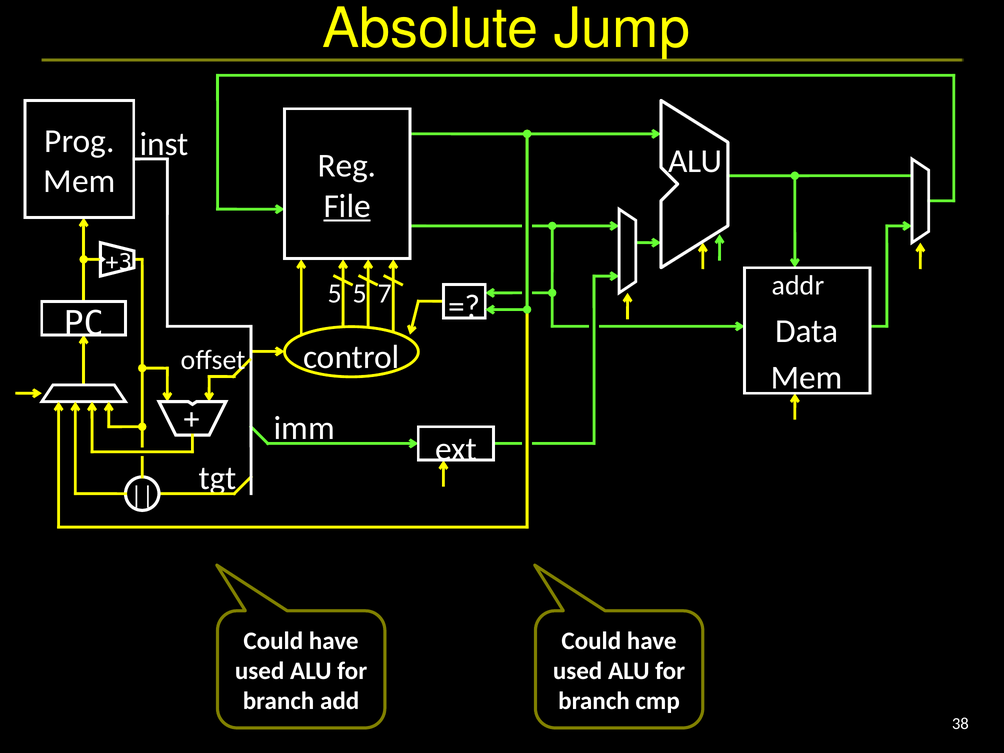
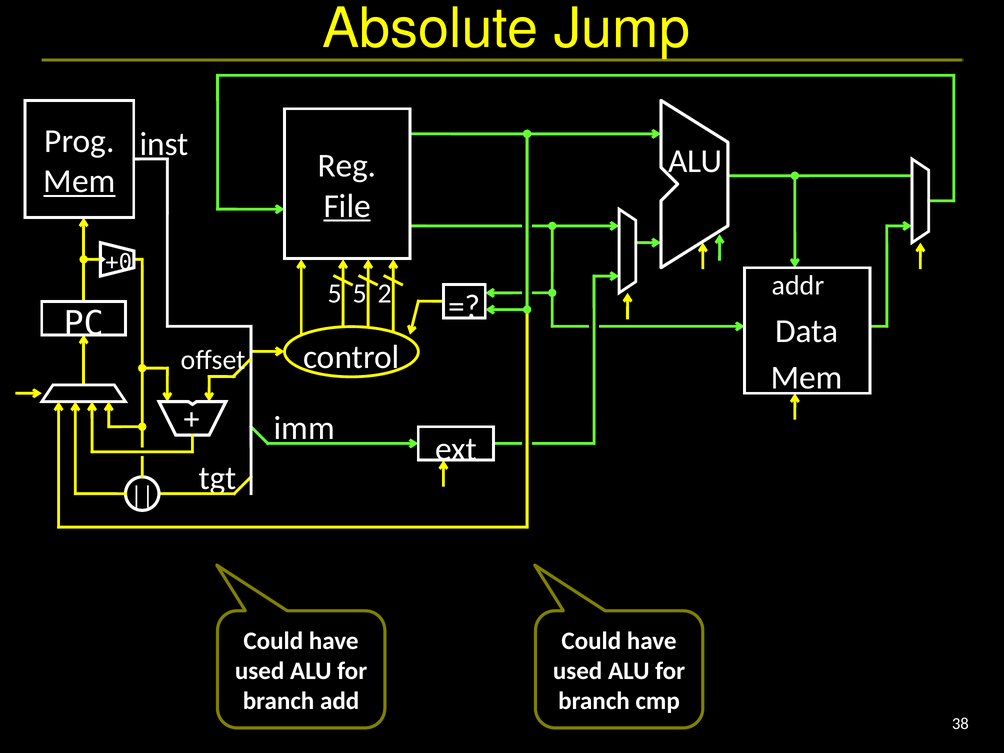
Mem at (79, 181) underline: none -> present
+3: +3 -> +0
7: 7 -> 2
